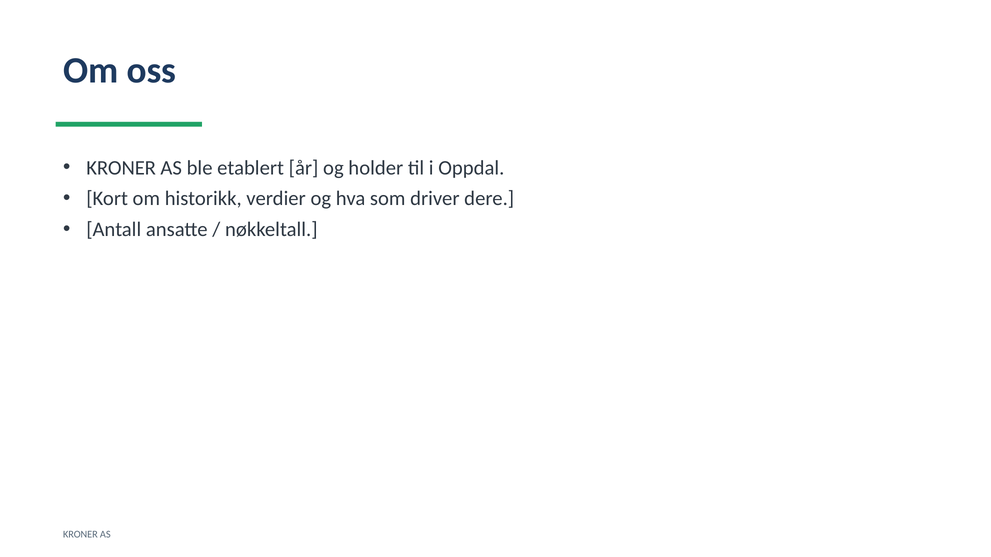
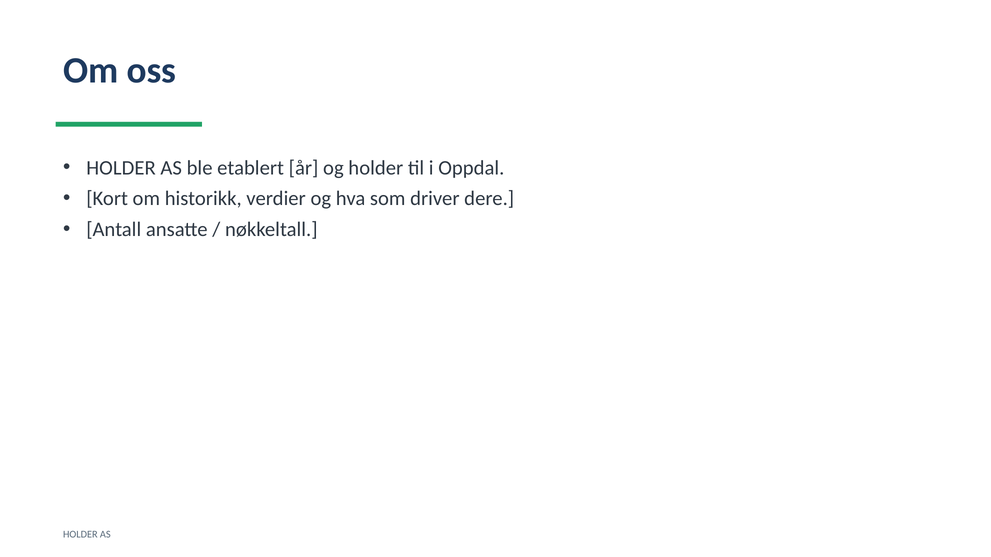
KRONER at (121, 168): KRONER -> HOLDER
KRONER at (80, 535): KRONER -> HOLDER
